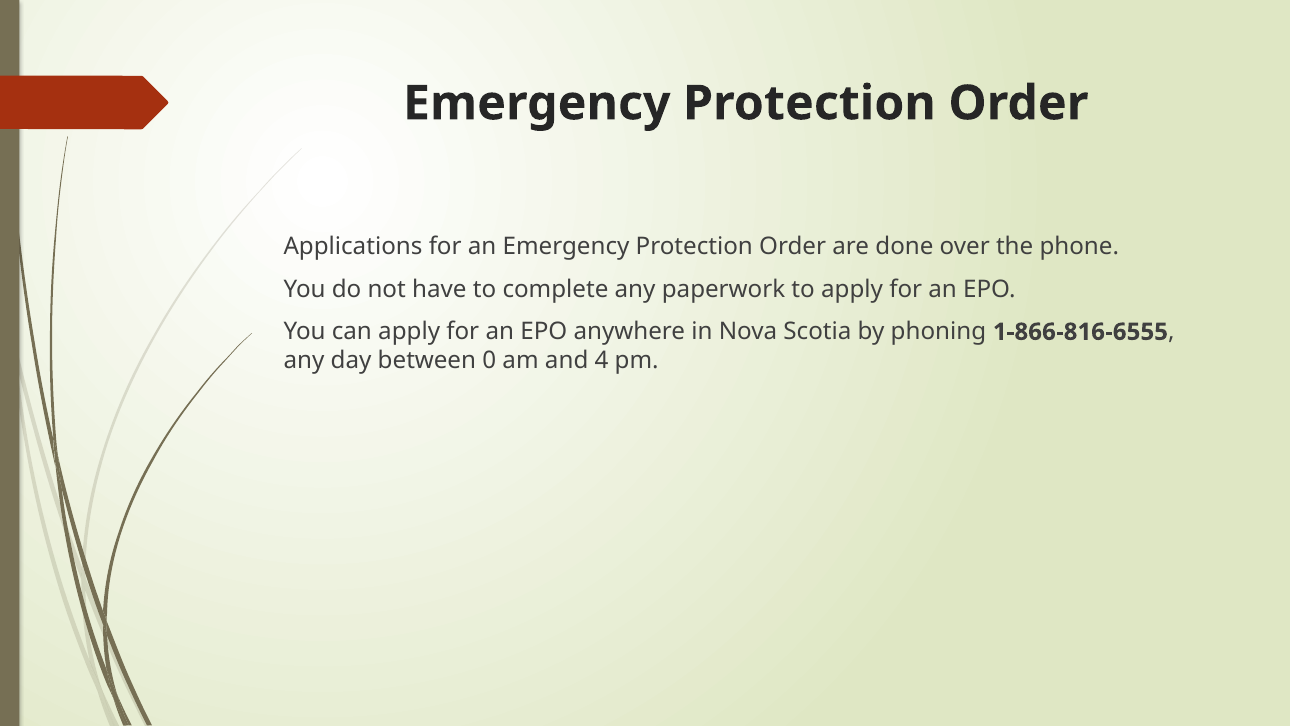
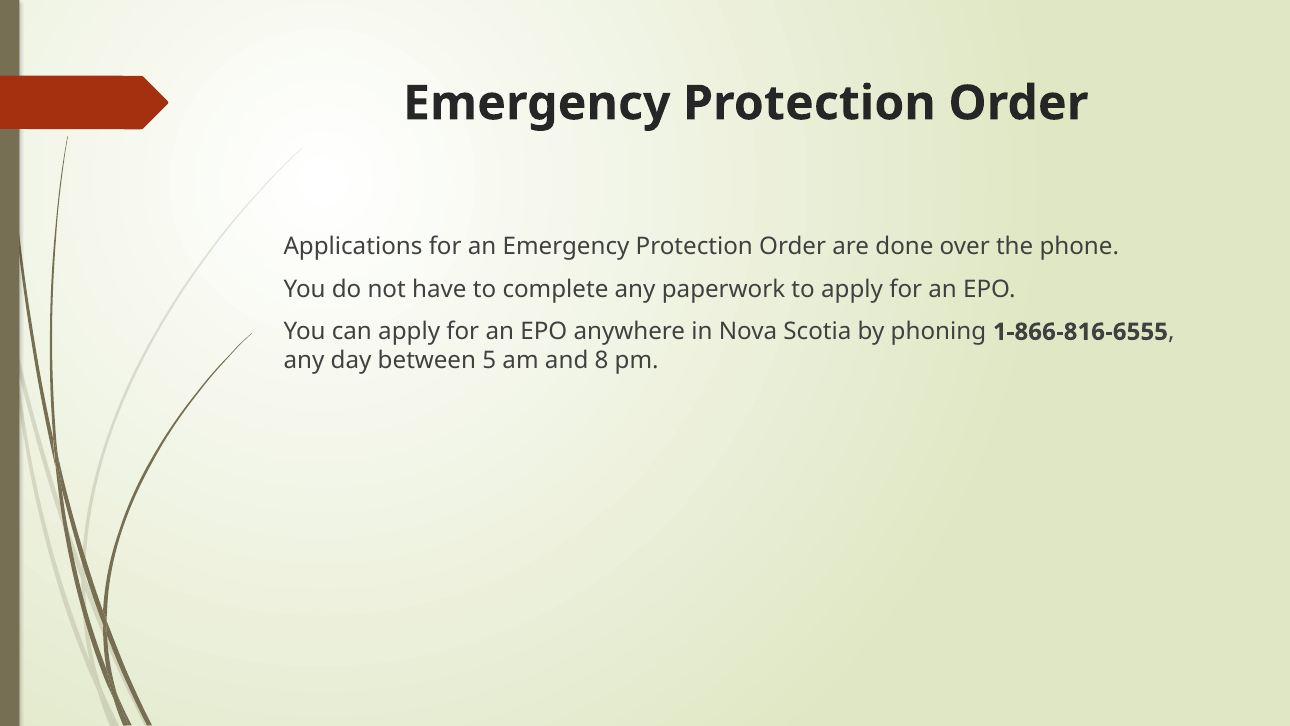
0: 0 -> 5
4: 4 -> 8
